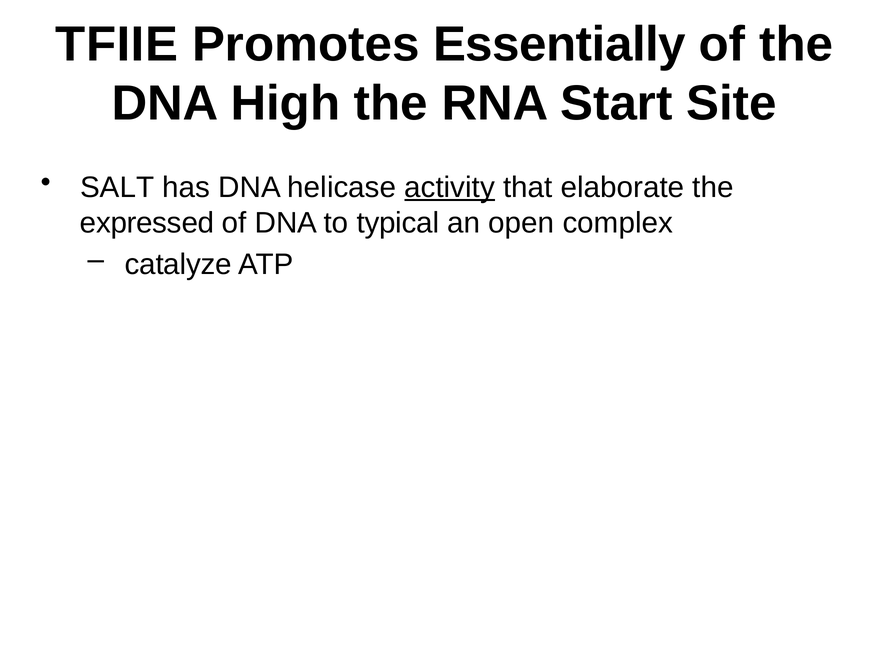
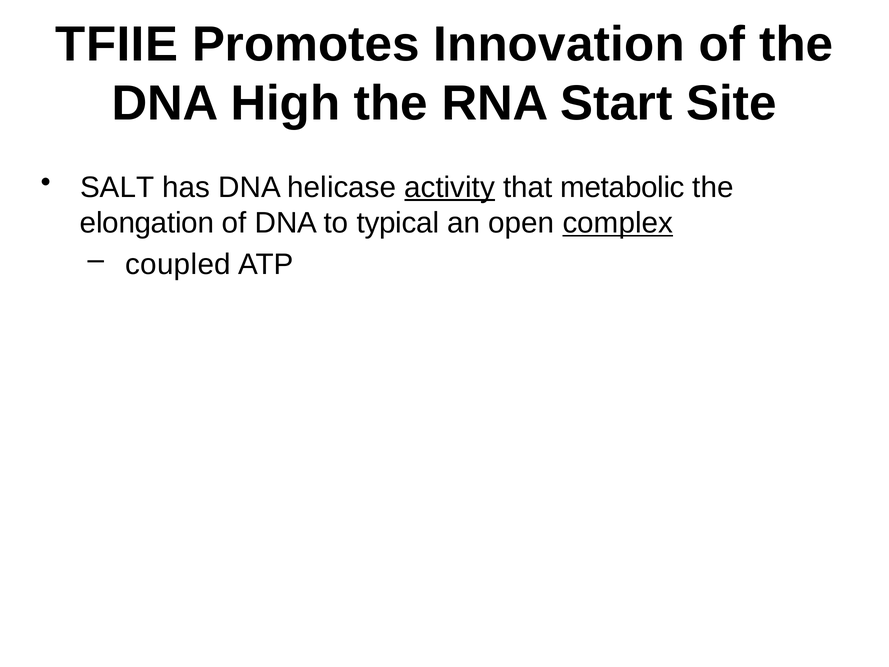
Essentially: Essentially -> Innovation
elaborate: elaborate -> metabolic
expressed: expressed -> elongation
complex underline: none -> present
catalyze: catalyze -> coupled
